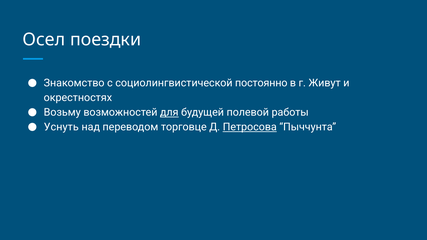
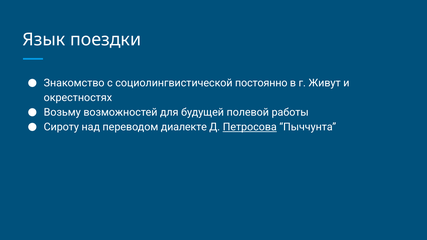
Осел: Осел -> Язык
для underline: present -> none
Уснуть: Уснуть -> Сироту
торговце: торговце -> диалекте
